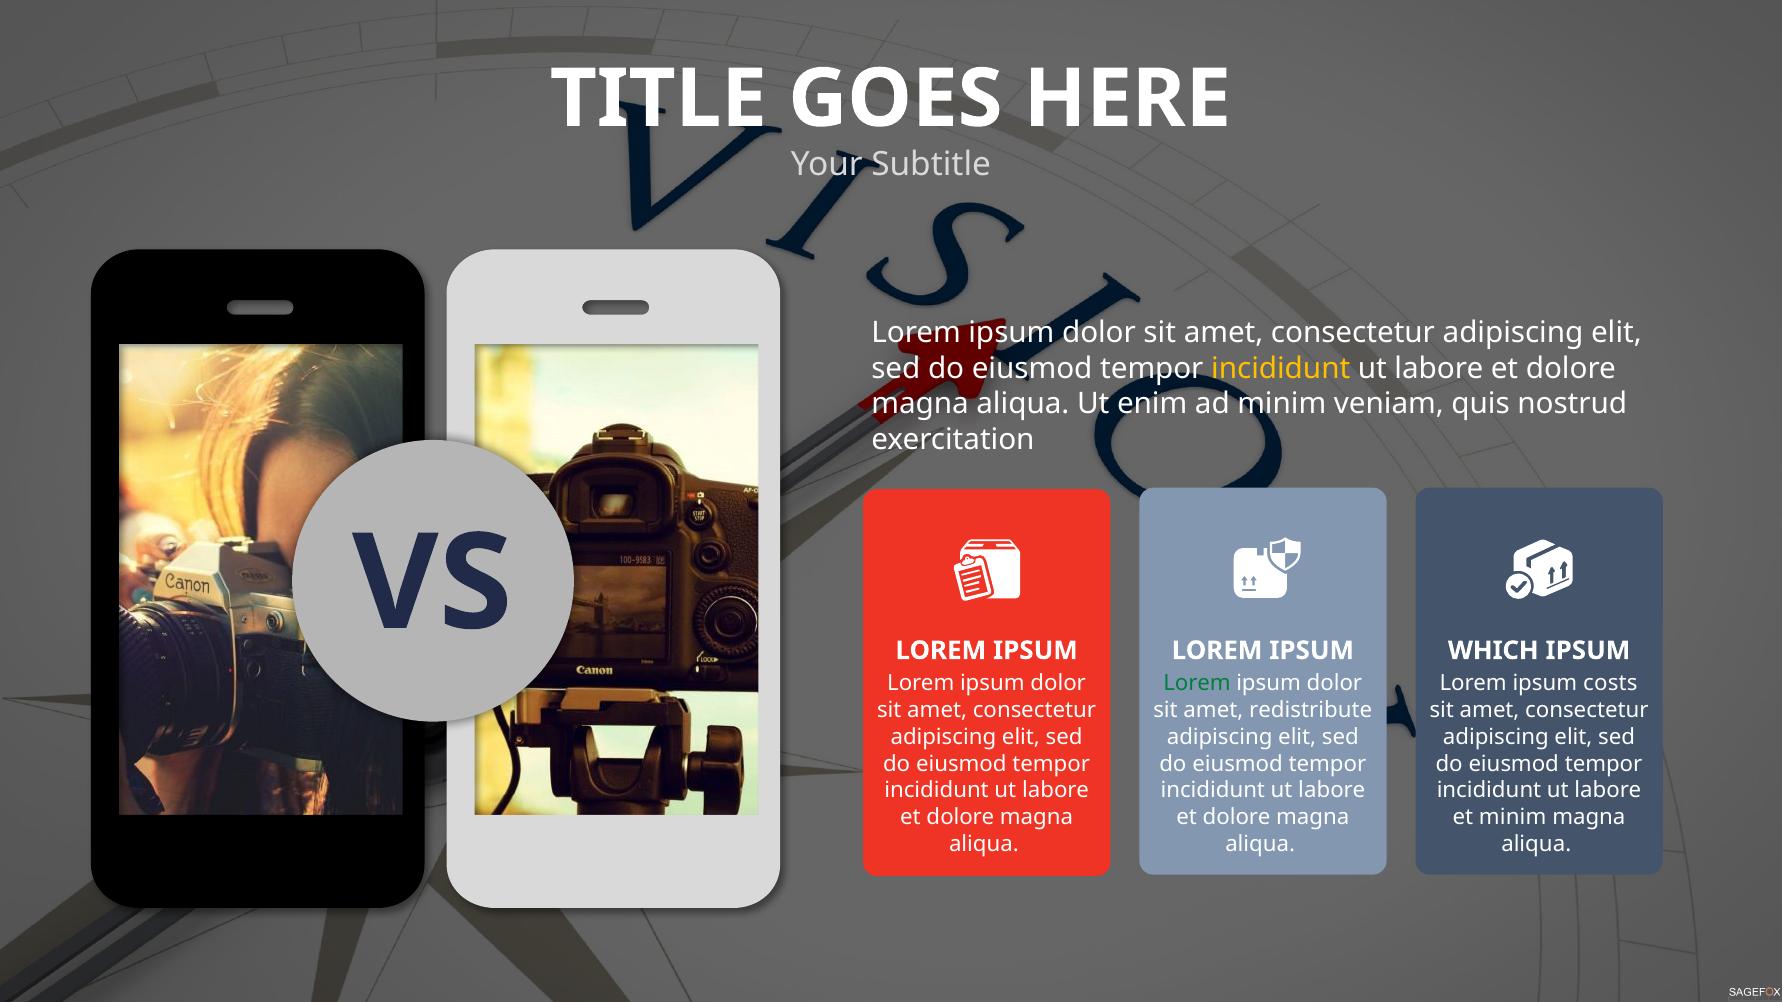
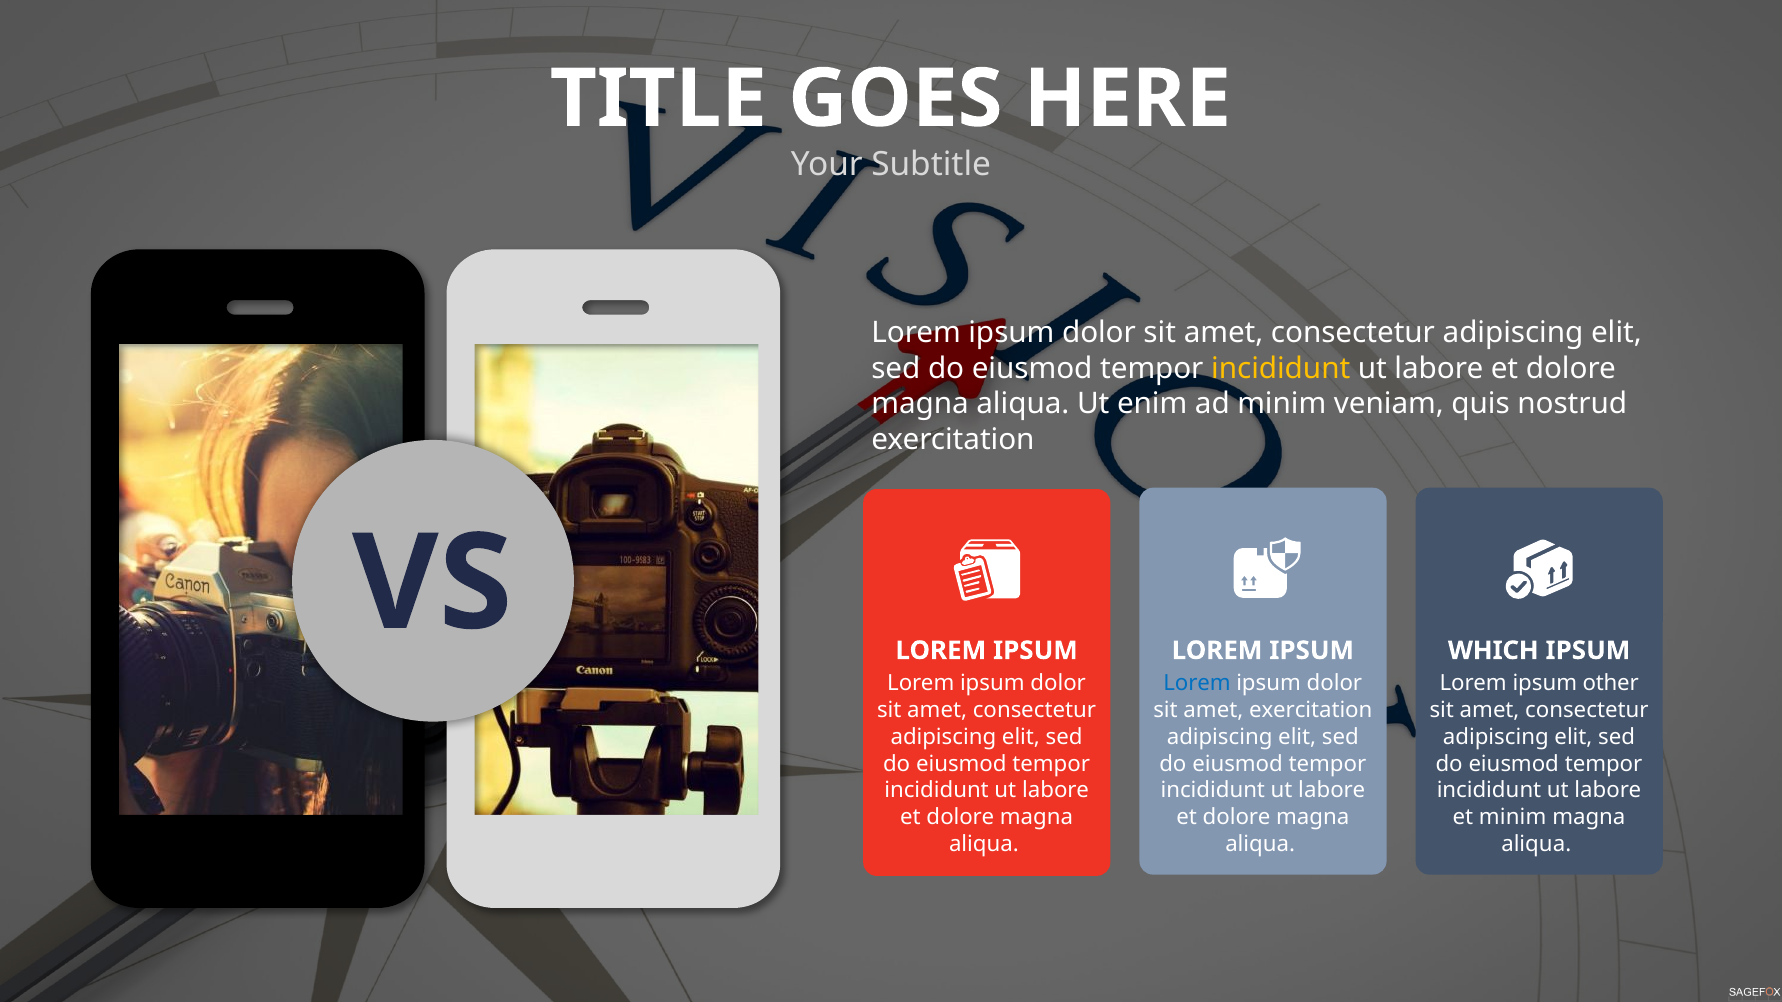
Lorem at (1197, 684) colour: green -> blue
costs: costs -> other
amet redistribute: redistribute -> exercitation
